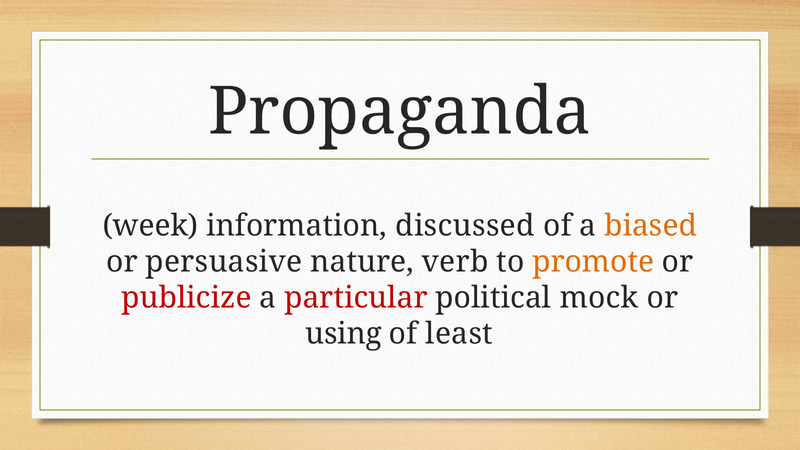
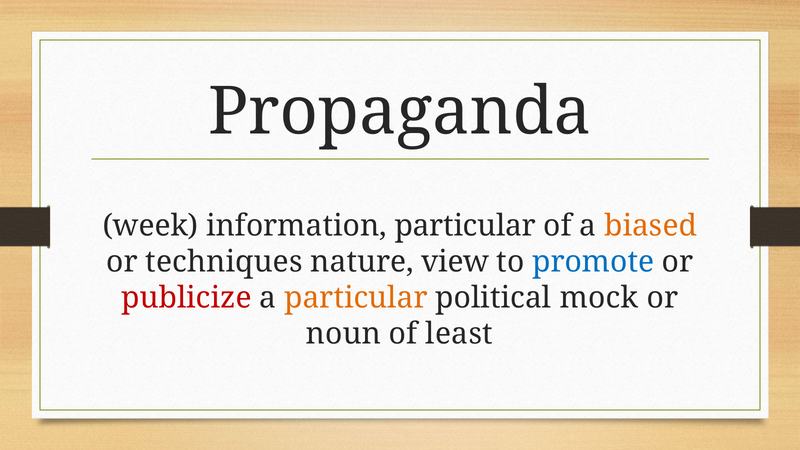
information discussed: discussed -> particular
persuasive: persuasive -> techniques
verb: verb -> view
promote colour: orange -> blue
particular at (356, 298) colour: red -> orange
using: using -> noun
